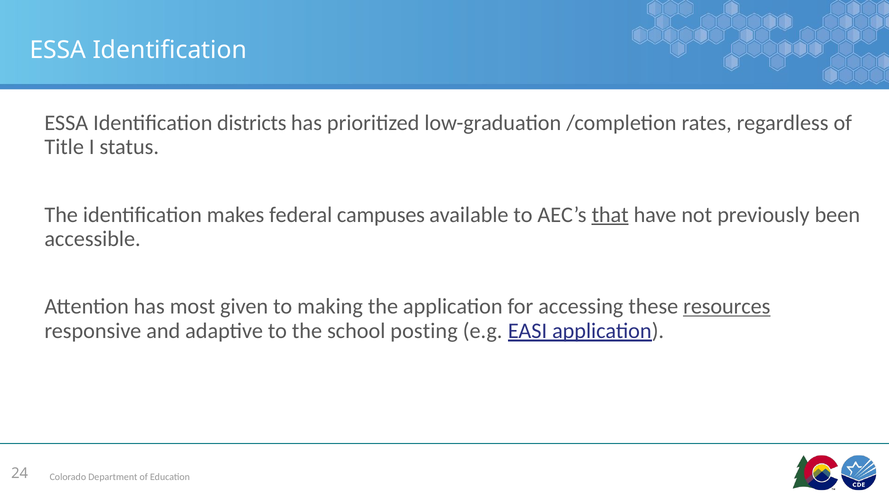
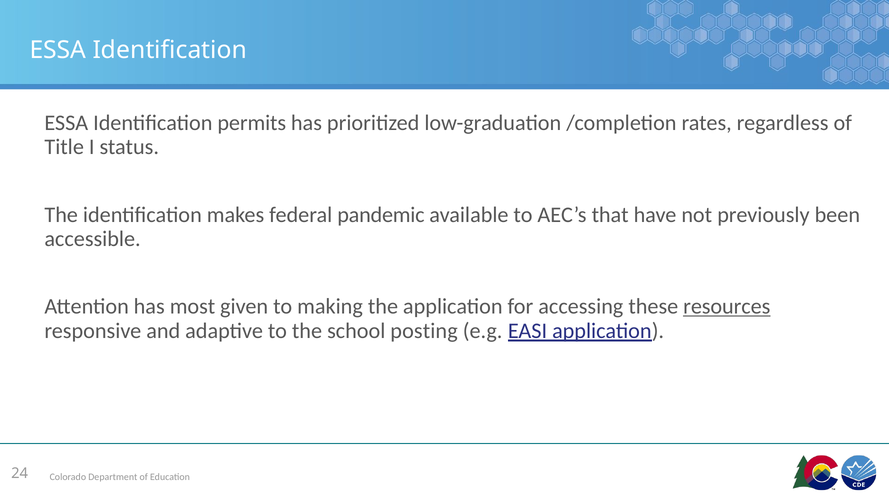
districts: districts -> permits
campuses: campuses -> pandemic
that underline: present -> none
